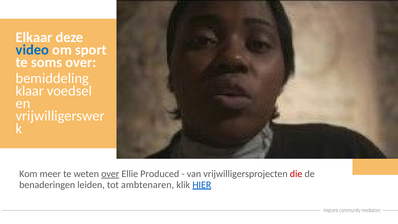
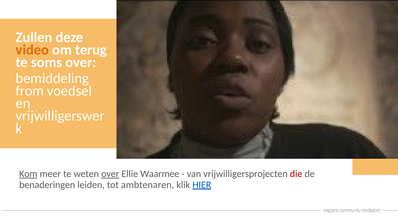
Elkaar: Elkaar -> Zullen
video colour: blue -> orange
sport: sport -> terug
klaar: klaar -> from
Kom underline: none -> present
Produced: Produced -> Waarmee
